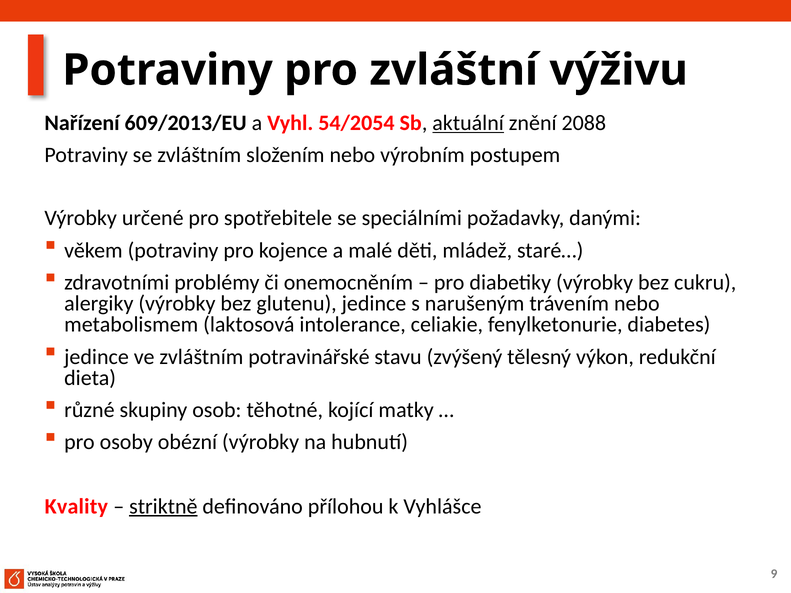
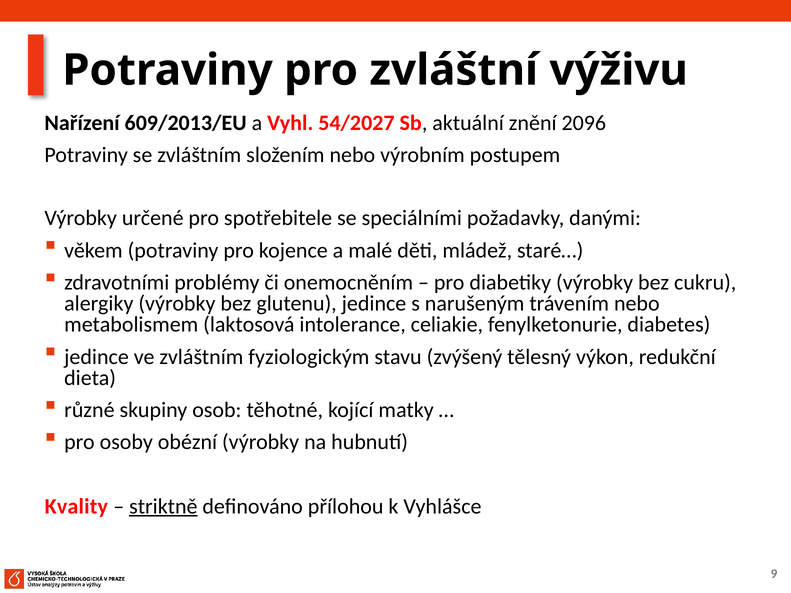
54/2054: 54/2054 -> 54/2027
aktuální underline: present -> none
2088: 2088 -> 2096
potravinářské: potravinářské -> fyziologickým
